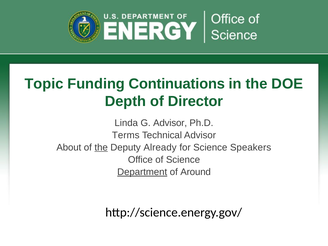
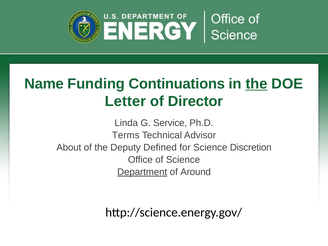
Topic: Topic -> Name
the at (257, 84) underline: none -> present
Depth: Depth -> Letter
G Advisor: Advisor -> Service
the at (101, 147) underline: present -> none
Already: Already -> Defined
Speakers: Speakers -> Discretion
